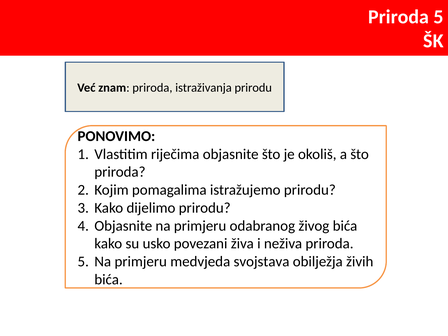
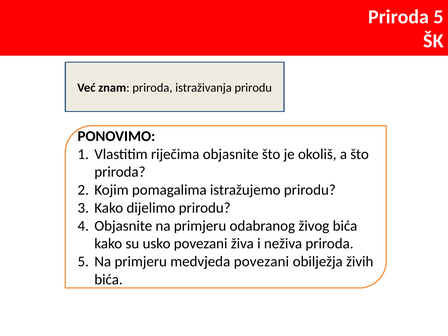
medvjeda svojstava: svojstava -> povezani
